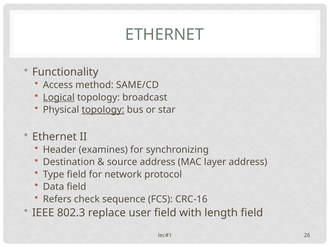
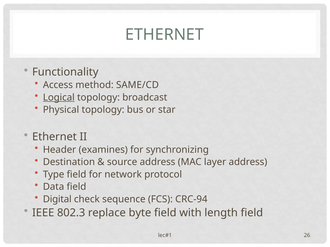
topology at (103, 110) underline: present -> none
Refers: Refers -> Digital
CRC-16: CRC-16 -> CRC-94
user: user -> byte
